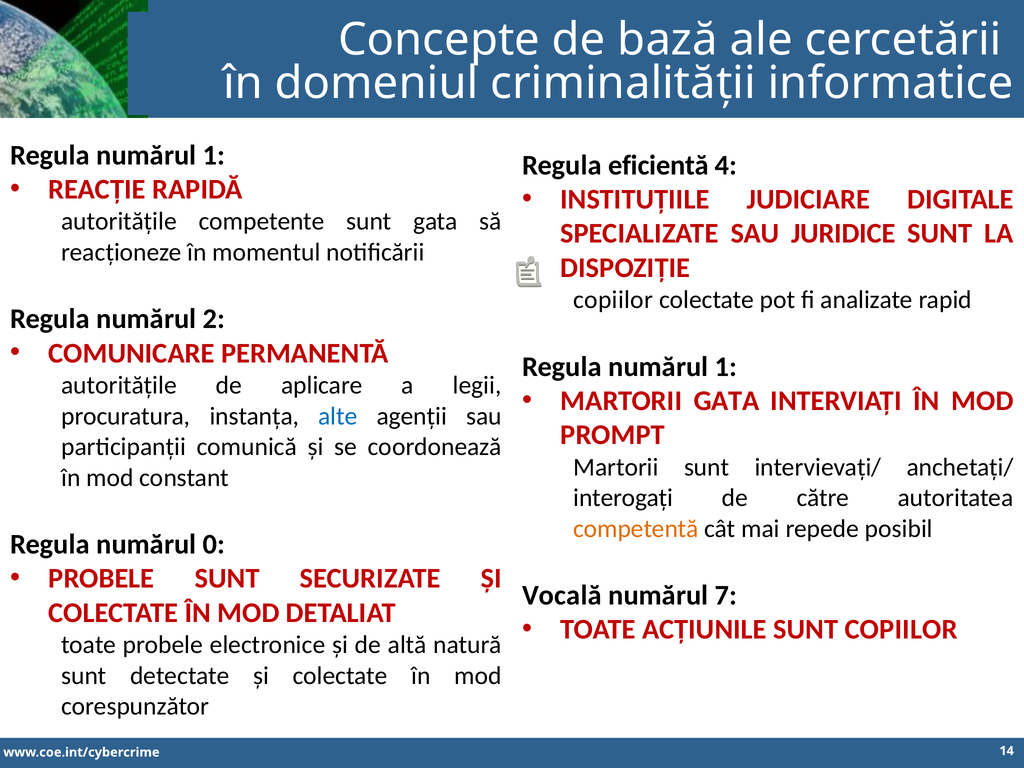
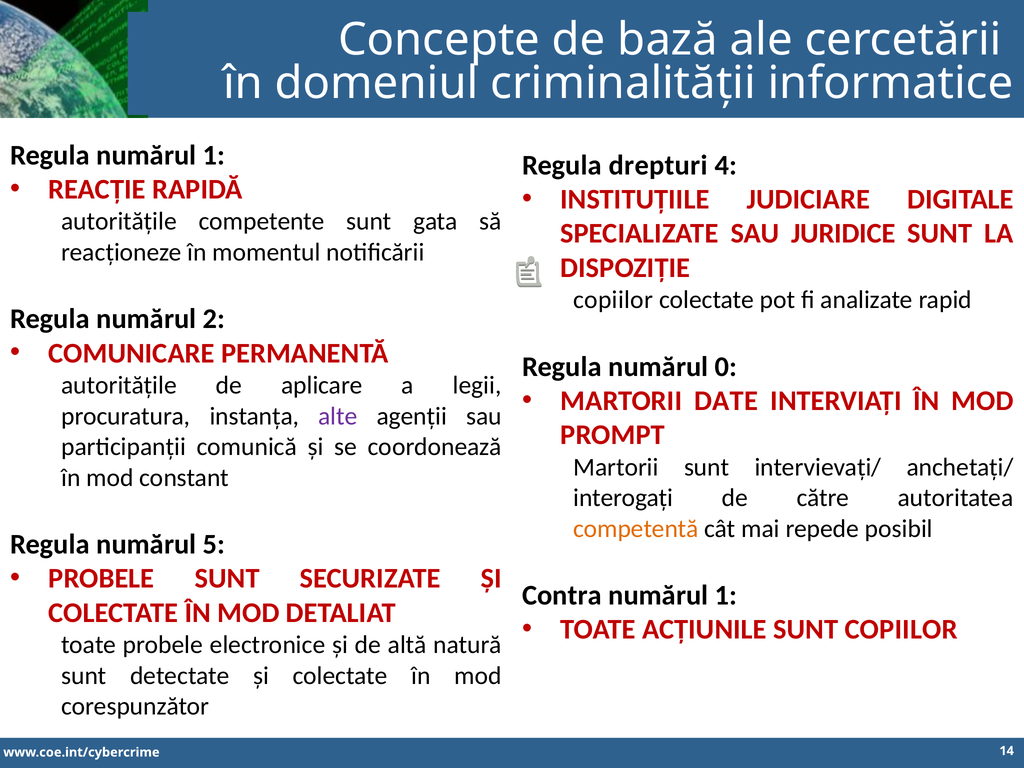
eficientă: eficientă -> drepturi
1 at (726, 367): 1 -> 0
MARTORII GATA: GATA -> DATE
alte colour: blue -> purple
0: 0 -> 5
Vocală: Vocală -> Contra
7 at (726, 595): 7 -> 1
